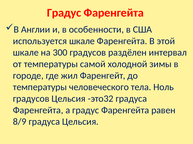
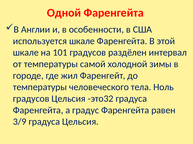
Градус at (64, 13): Градус -> Одной
300: 300 -> 101
8/9: 8/9 -> 3/9
